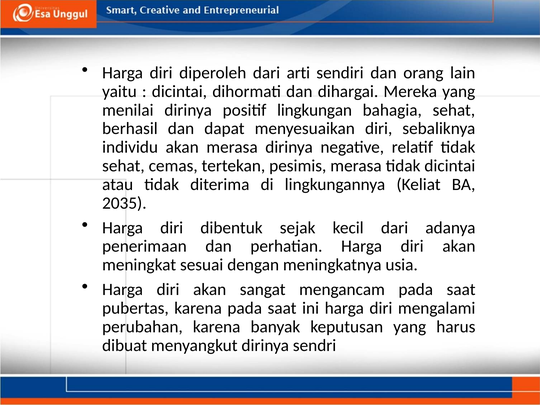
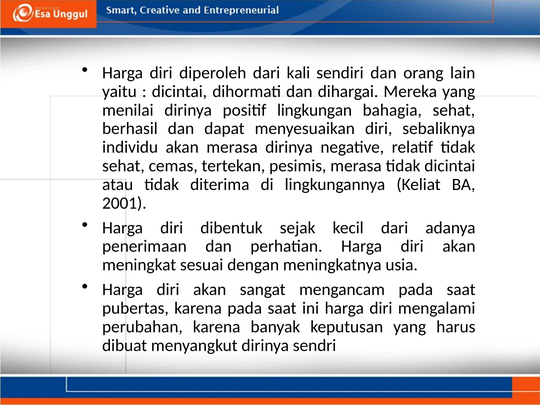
arti: arti -> kali
2035: 2035 -> 2001
